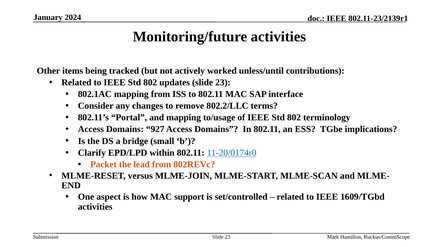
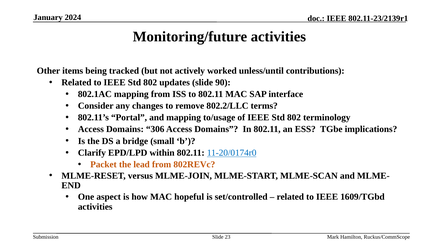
updates slide 23: 23 -> 90
927: 927 -> 306
support: support -> hopeful
